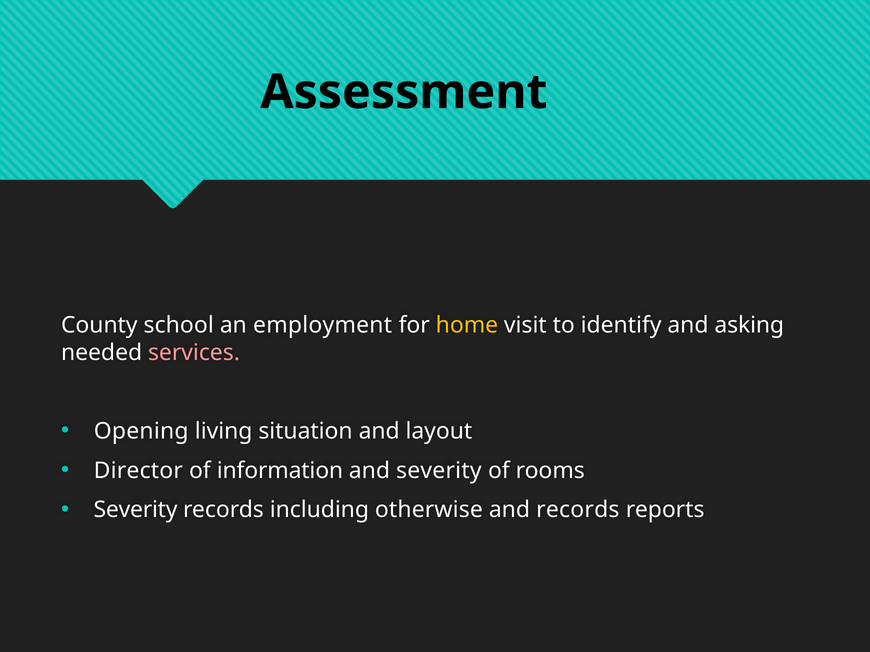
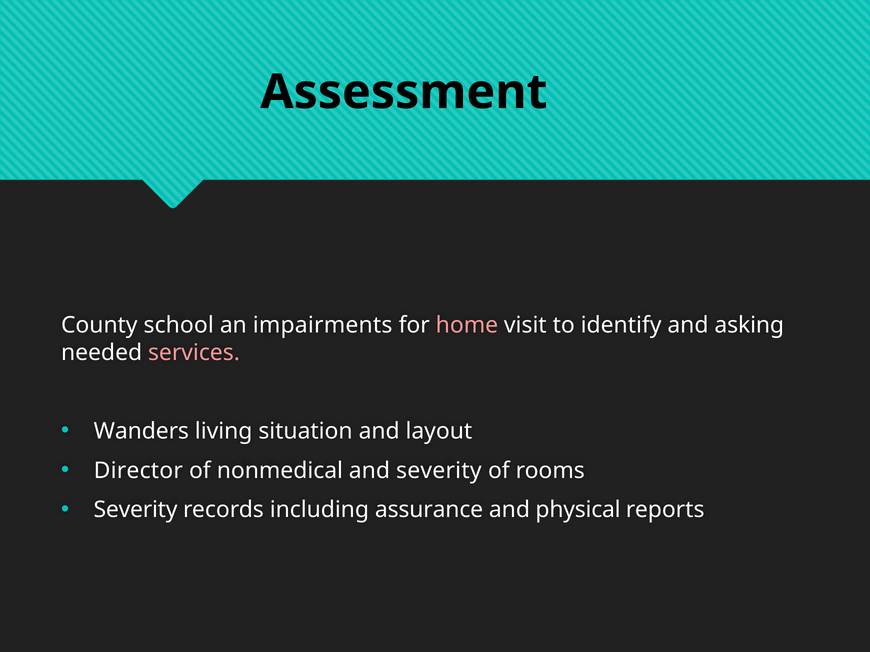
employment: employment -> impairments
home colour: yellow -> pink
Opening: Opening -> Wanders
information: information -> nonmedical
otherwise: otherwise -> assurance
and records: records -> physical
